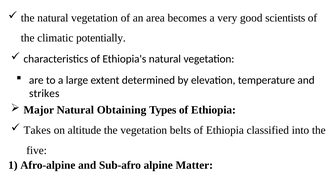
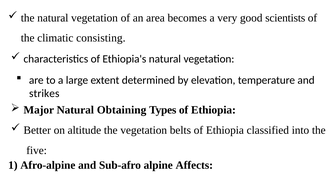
potentially: potentially -> consisting
Takes: Takes -> Better
Matter: Matter -> Affects
